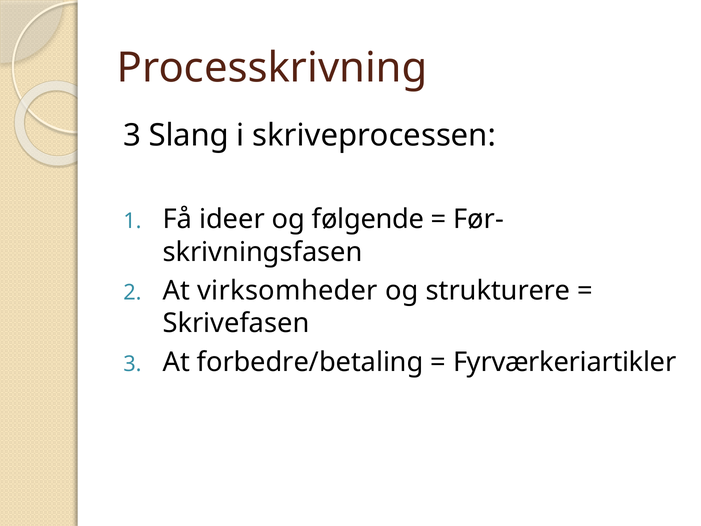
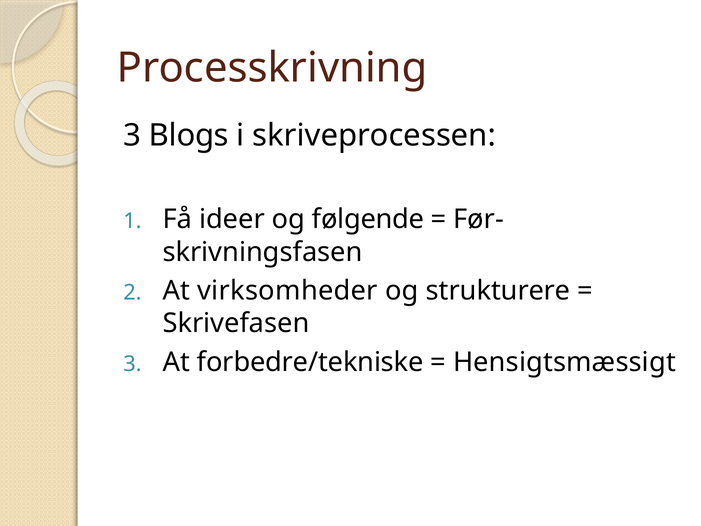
Slang: Slang -> Blogs
forbedre/betaling: forbedre/betaling -> forbedre/tekniske
Fyrværkeriartikler: Fyrværkeriartikler -> Hensigtsmæssigt
